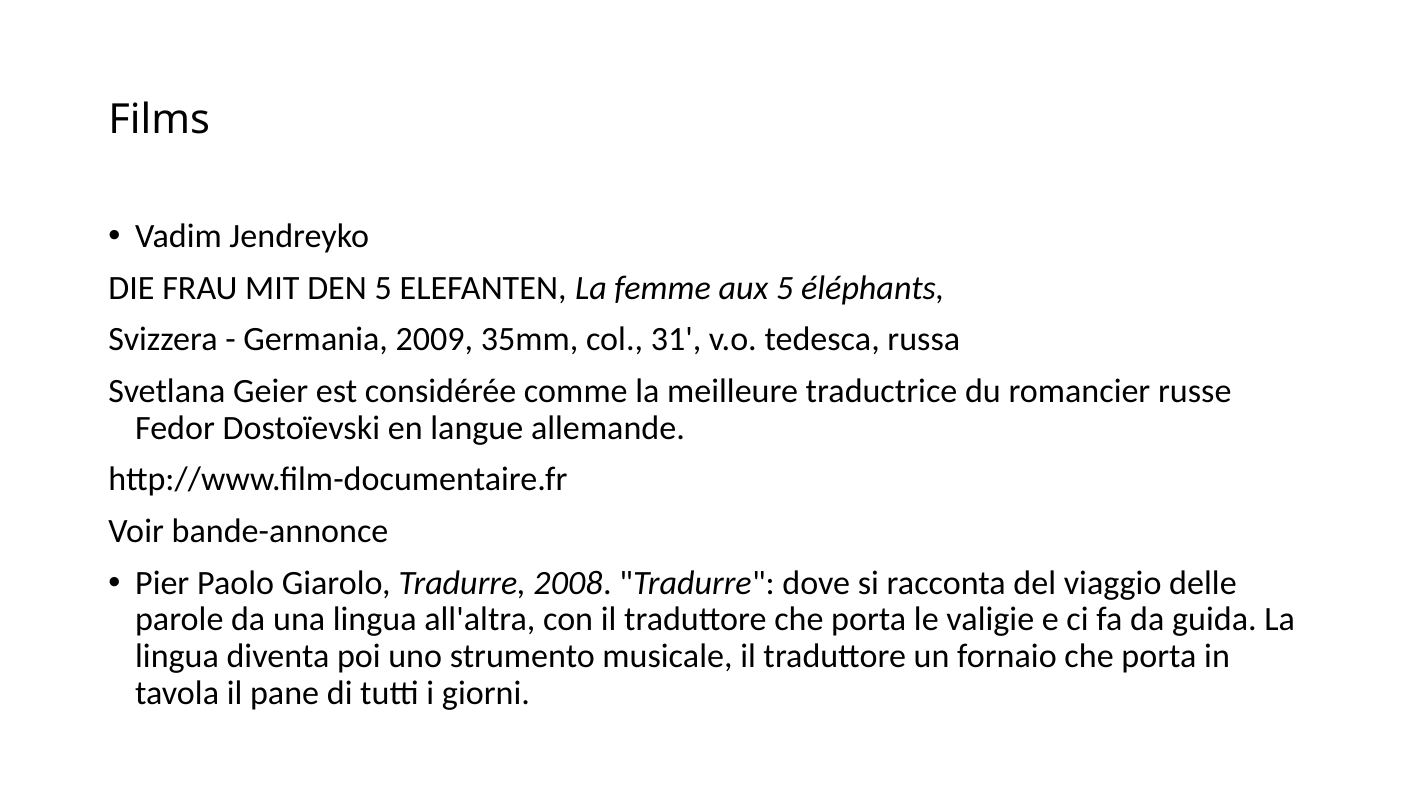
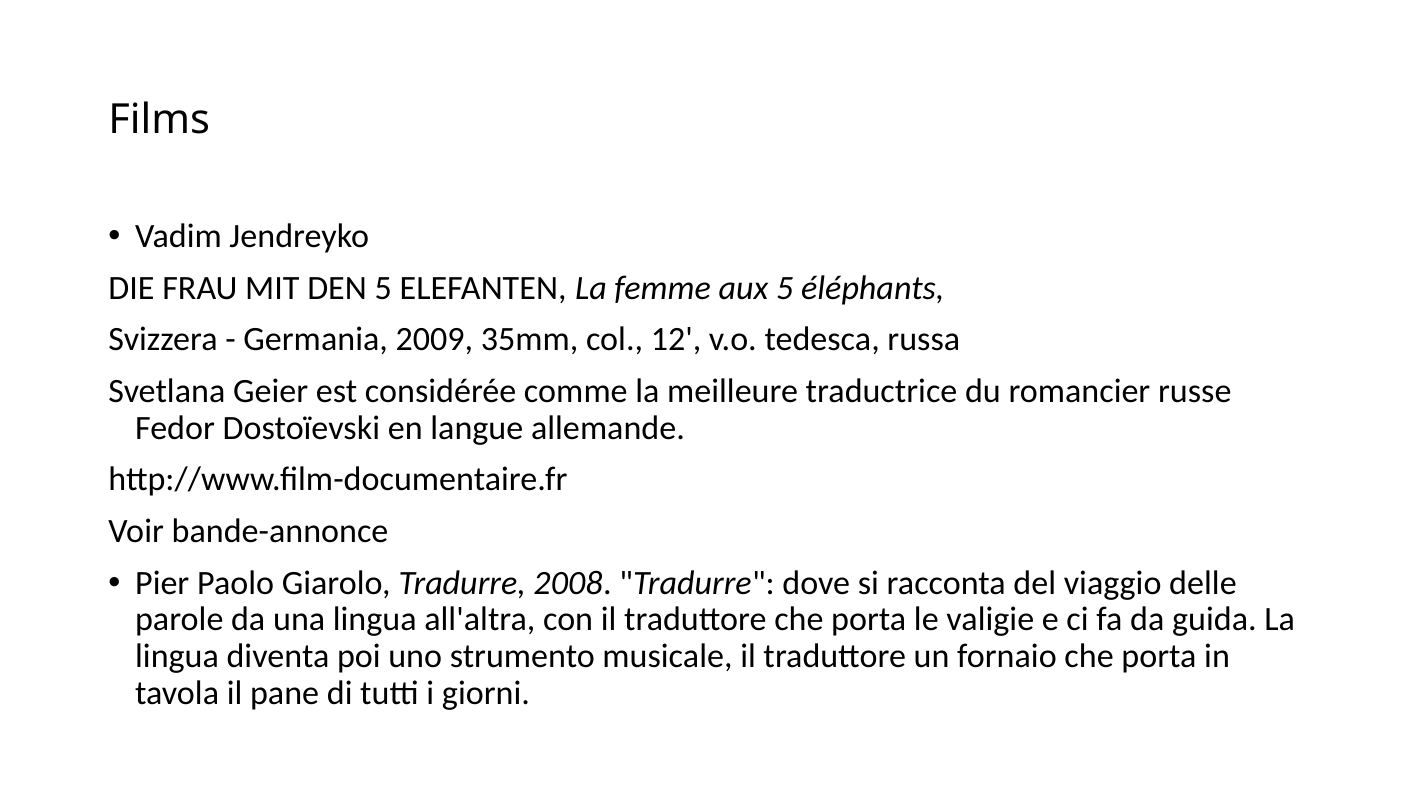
31: 31 -> 12
